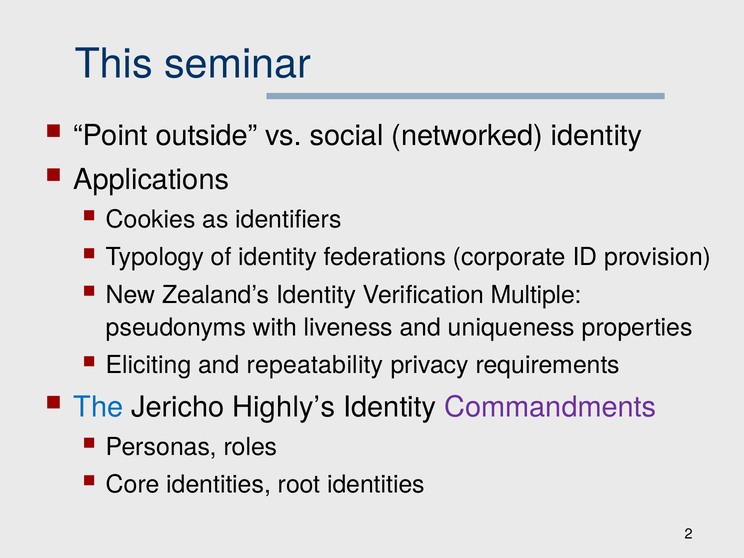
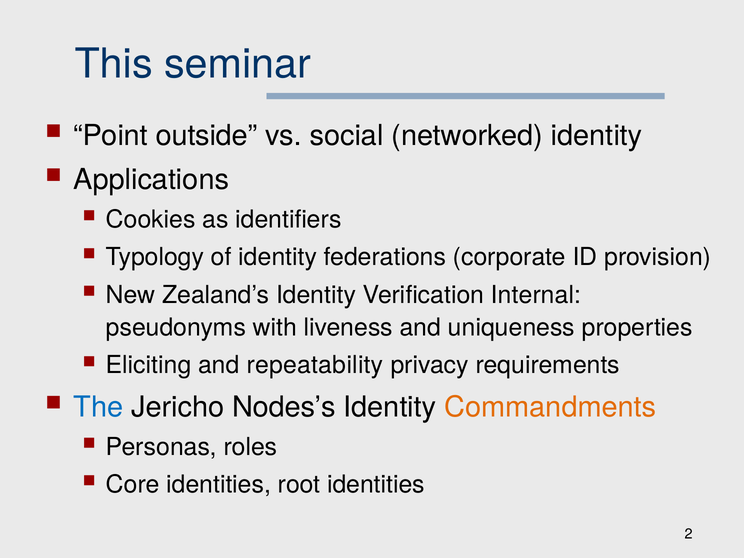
Multiple: Multiple -> Internal
Highly’s: Highly’s -> Nodes’s
Commandments colour: purple -> orange
